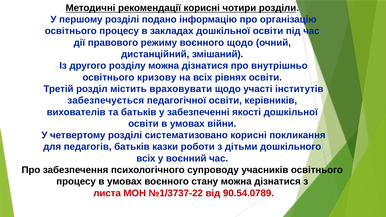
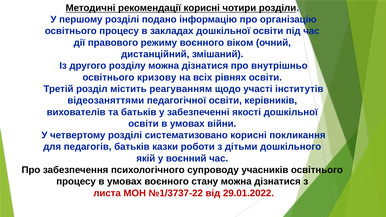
воєнного щодо: щодо -> віком
враховувати: враховувати -> реагуванням
забезпечується: забезпечується -> відеозаняттями
всіх at (146, 158): всіх -> якій
90.54.0789: 90.54.0789 -> 29.01.2022
